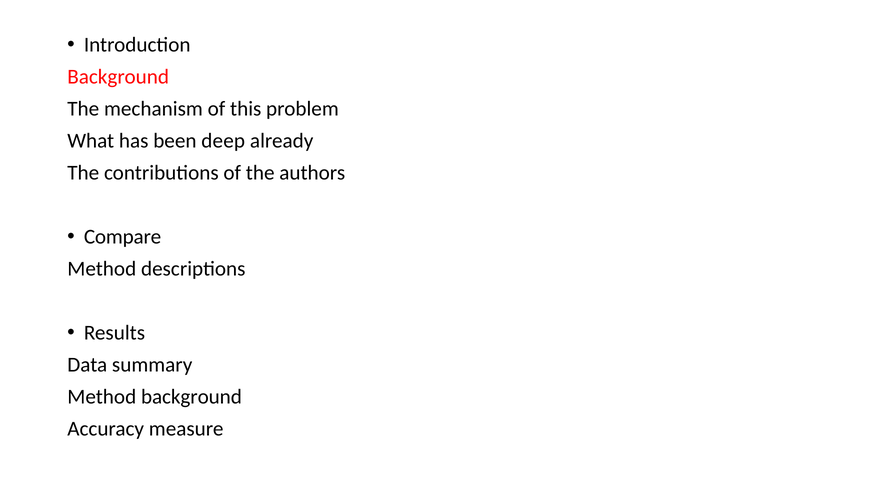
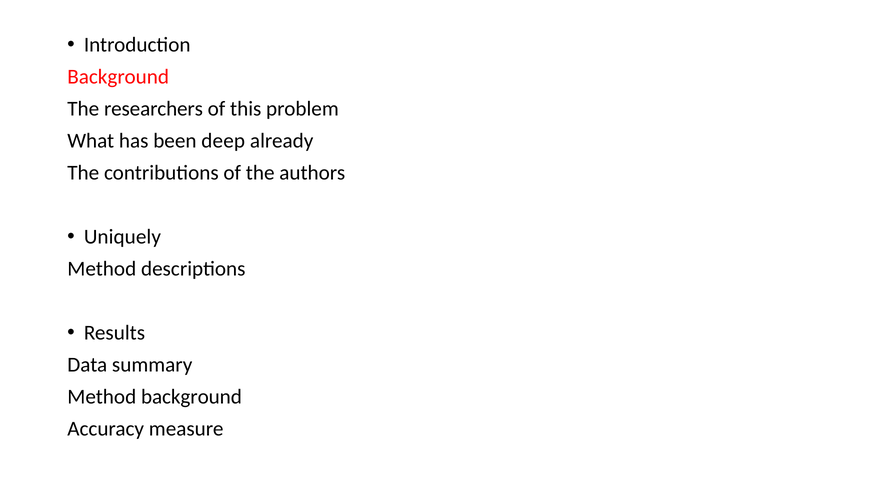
mechanism: mechanism -> researchers
Compare: Compare -> Uniquely
